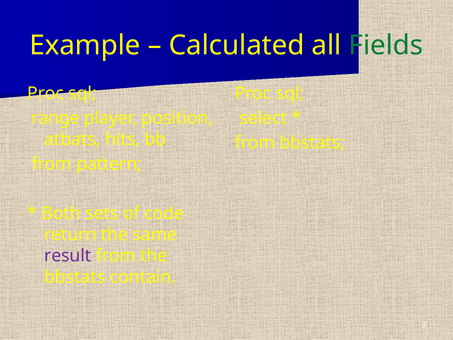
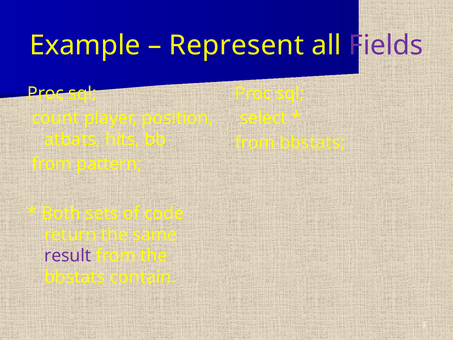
Calculated: Calculated -> Represent
Fields colour: green -> purple
range: range -> count
